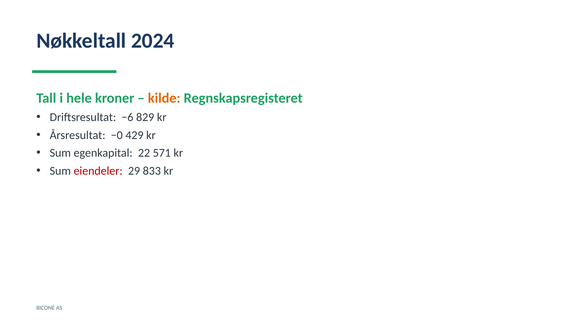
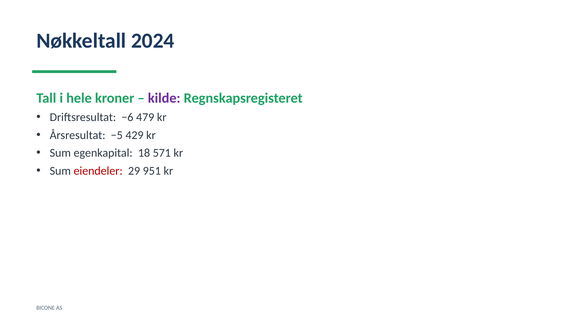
kilde colour: orange -> purple
829: 829 -> 479
−0: −0 -> −5
22: 22 -> 18
833: 833 -> 951
